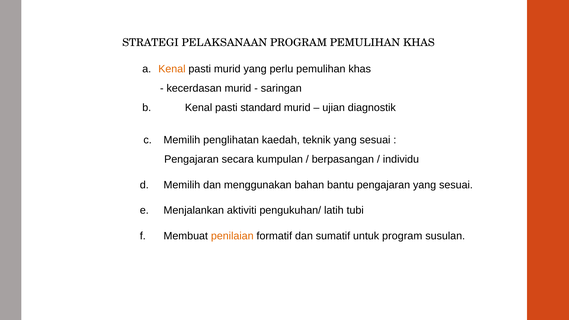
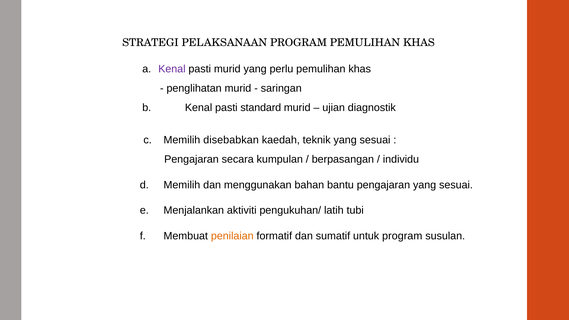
Kenal at (172, 69) colour: orange -> purple
kecerdasan: kecerdasan -> penglihatan
penglihatan: penglihatan -> disebabkan
